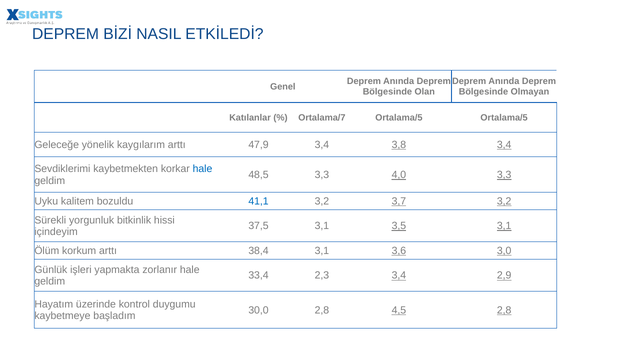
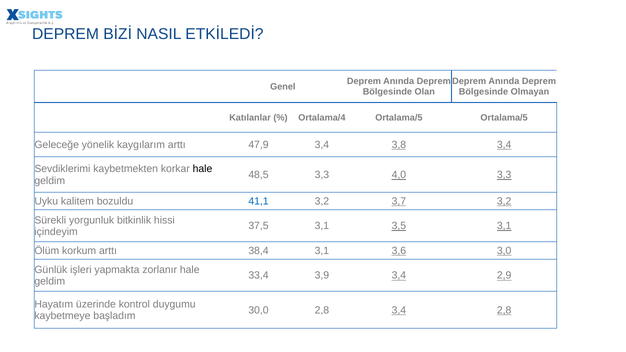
Ortalama/7: Ortalama/7 -> Ortalama/4
hale at (202, 169) colour: blue -> black
2,3: 2,3 -> 3,9
2,8 4,5: 4,5 -> 3,4
